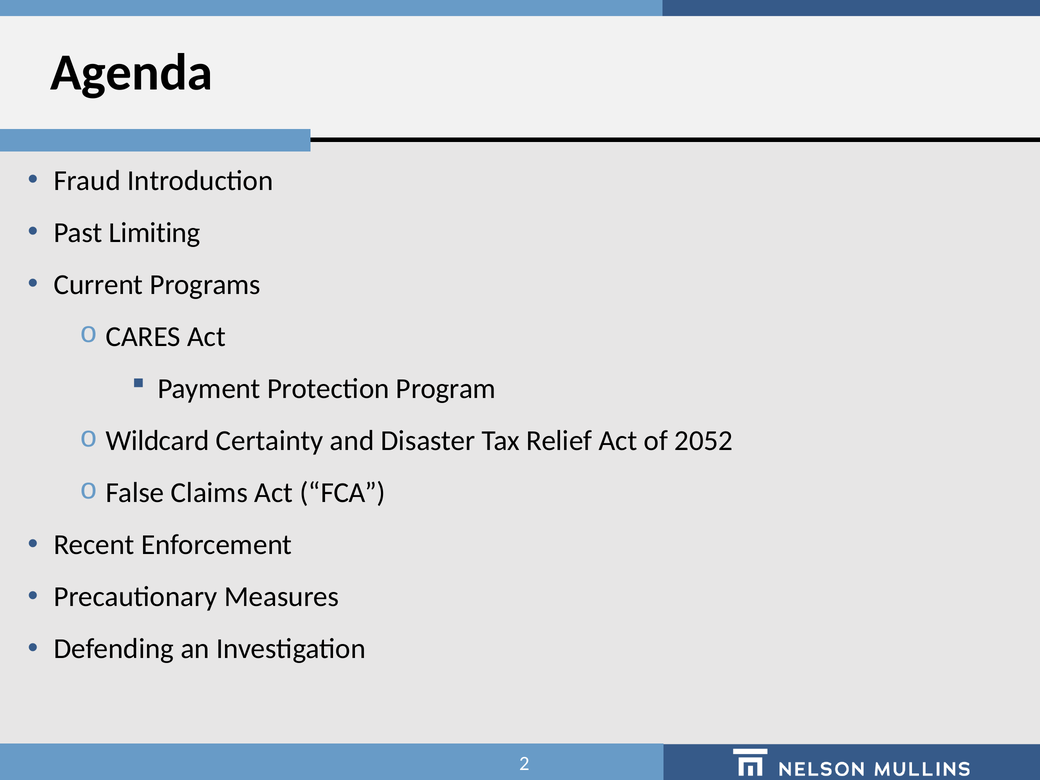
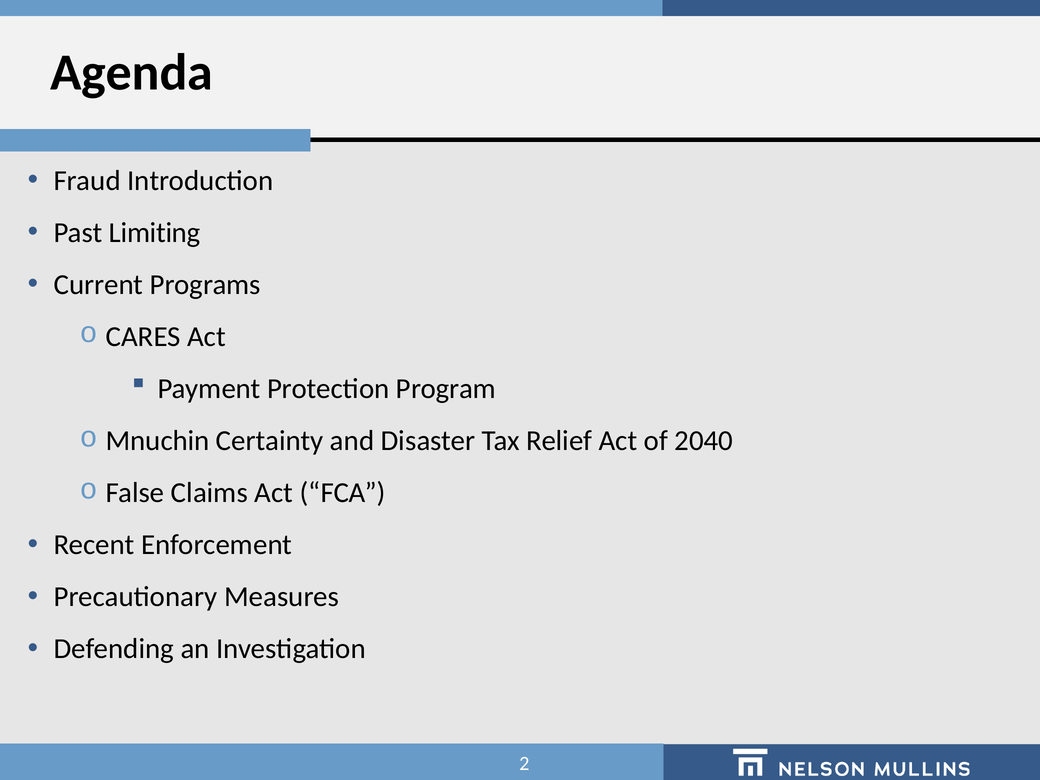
Wildcard: Wildcard -> Mnuchin
2052: 2052 -> 2040
